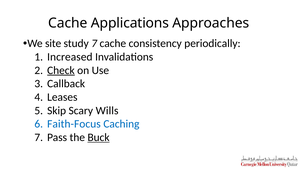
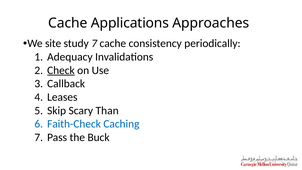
Increased: Increased -> Adequacy
Wills: Wills -> Than
Faith-Focus: Faith-Focus -> Faith-Check
Buck underline: present -> none
